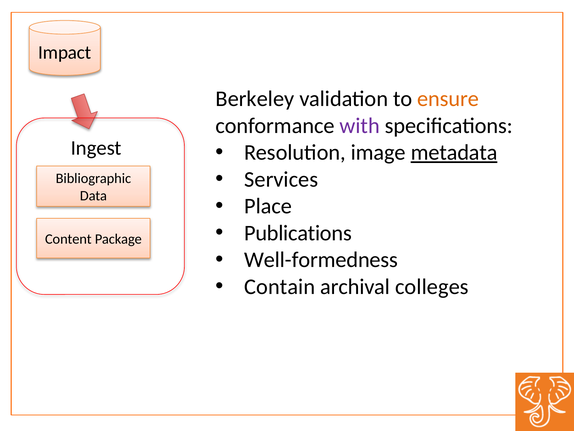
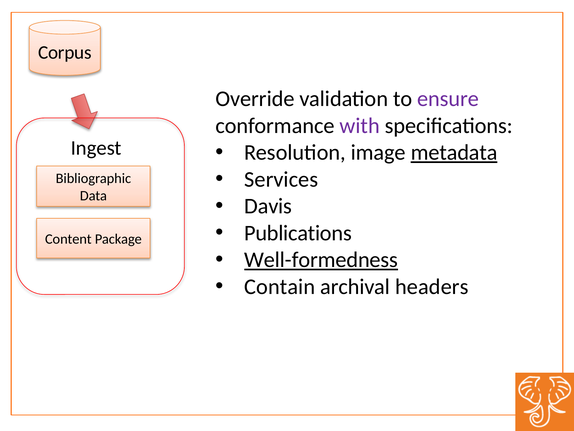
Impact: Impact -> Corpus
Berkeley: Berkeley -> Override
ensure colour: orange -> purple
Place: Place -> Davis
Well-formedness underline: none -> present
colleges: colleges -> headers
